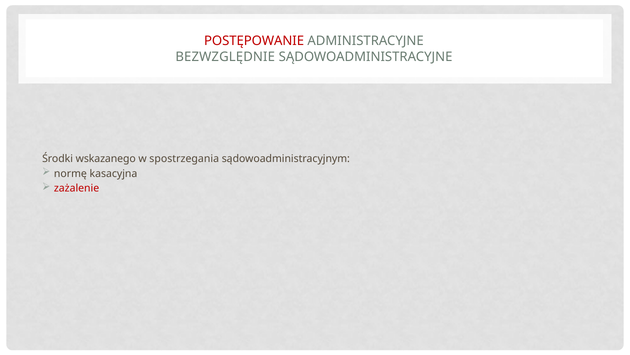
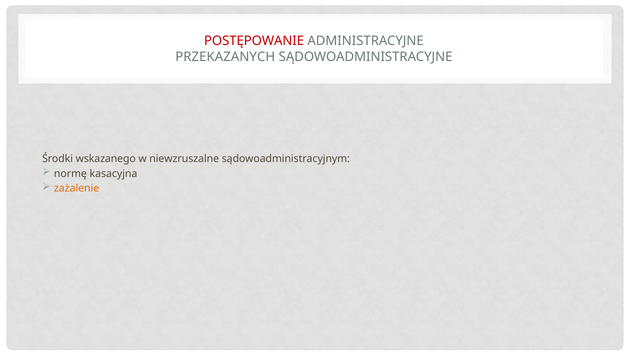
BEZWZGLĘDNIE: BEZWZGLĘDNIE -> PRZEKAZANYCH
spostrzegania: spostrzegania -> niewzruszalne
zażalenie colour: red -> orange
